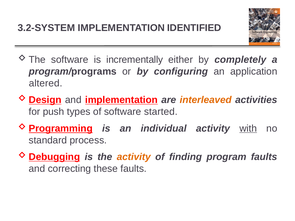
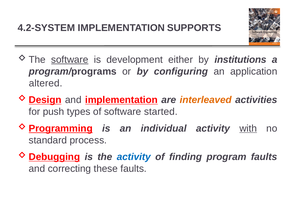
3.2-SYSTEM: 3.2-SYSTEM -> 4.2-SYSTEM
IDENTIFIED: IDENTIFIED -> SUPPORTS
software at (70, 60) underline: none -> present
incrementally: incrementally -> development
completely: completely -> institutions
activity at (134, 157) colour: orange -> blue
